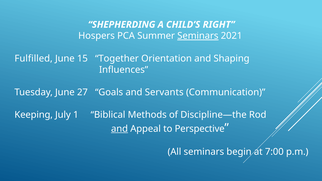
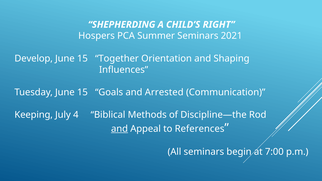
Seminars at (198, 36) underline: present -> none
Fulfilled: Fulfilled -> Develop
Tuesday June 27: 27 -> 15
Servants: Servants -> Arrested
1: 1 -> 4
Perspective: Perspective -> References
